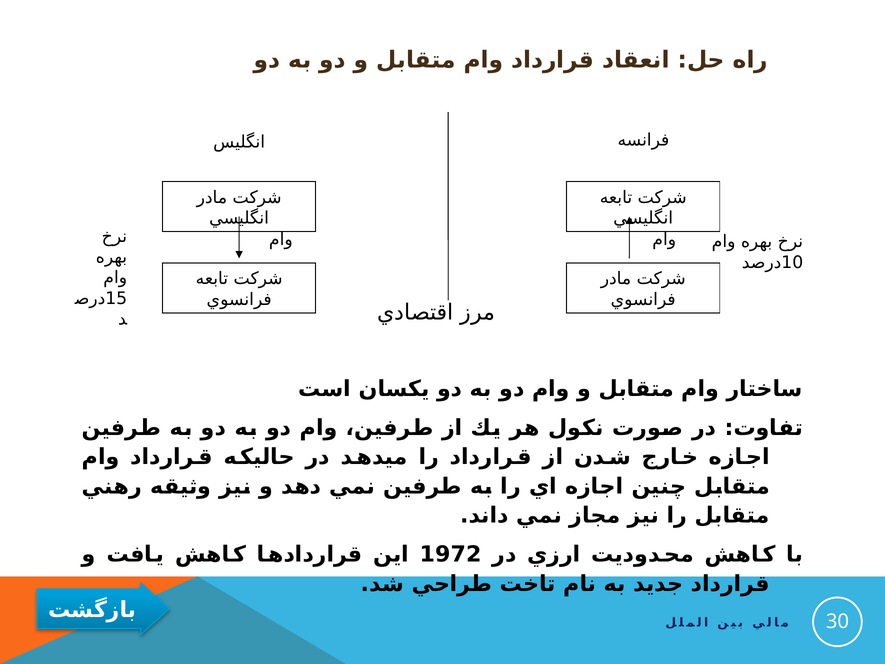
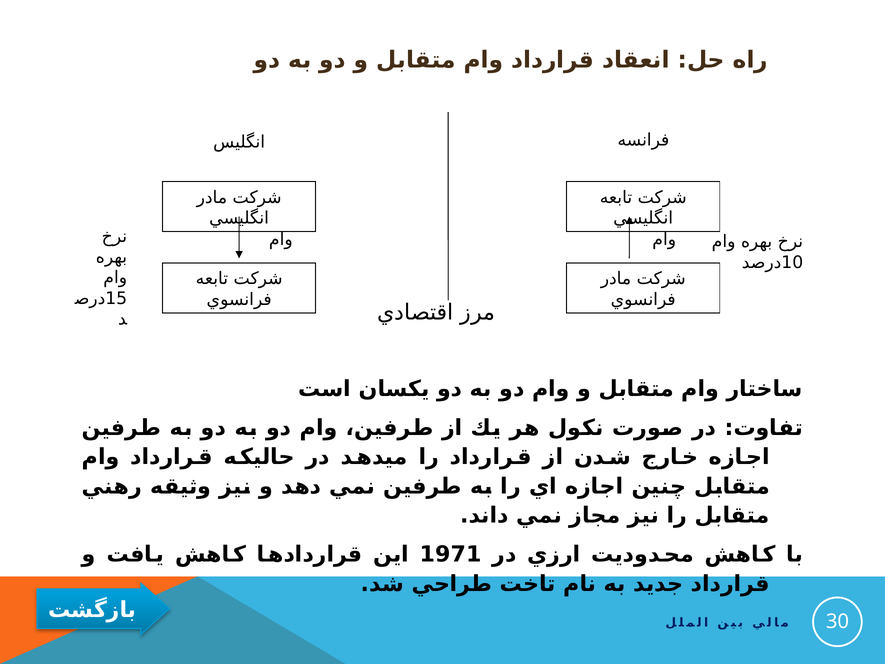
1972: 1972 -> 1971
